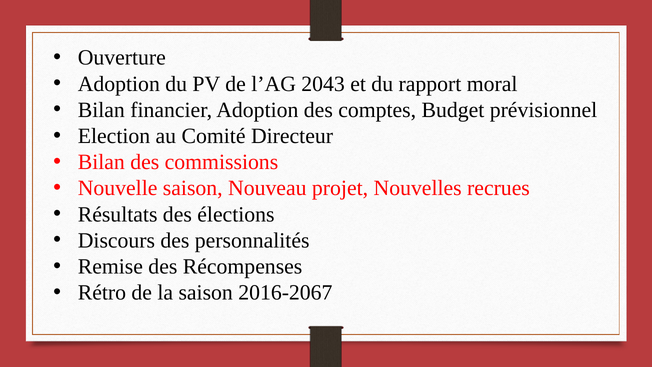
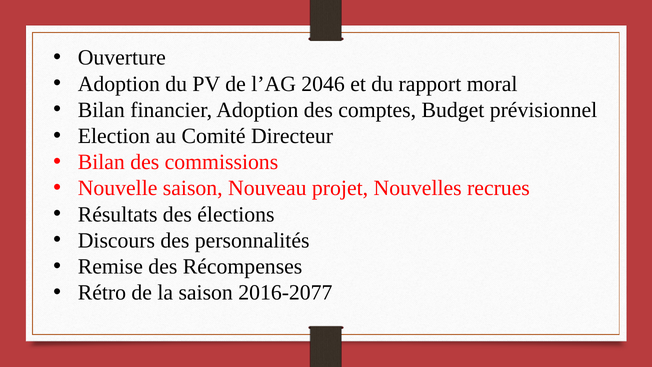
2043: 2043 -> 2046
2016-2067: 2016-2067 -> 2016-2077
